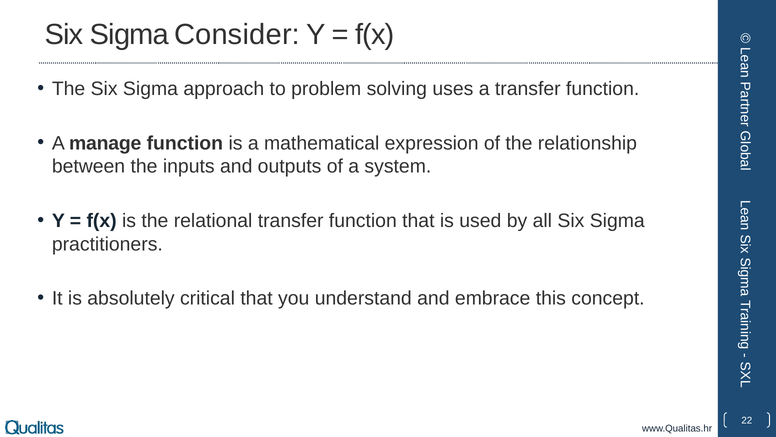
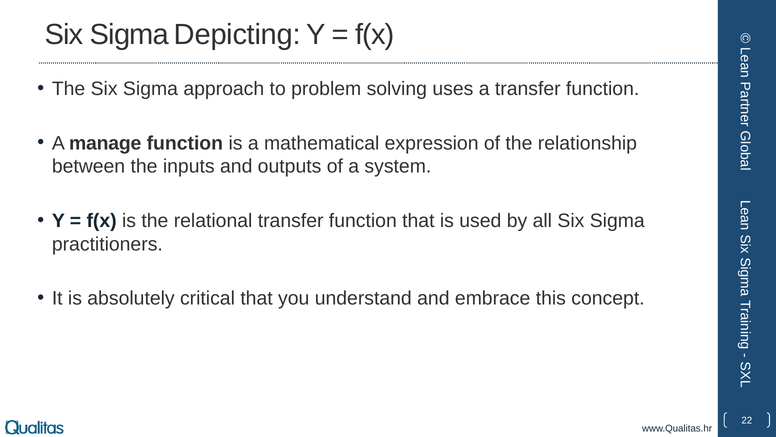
Consider: Consider -> Depicting
